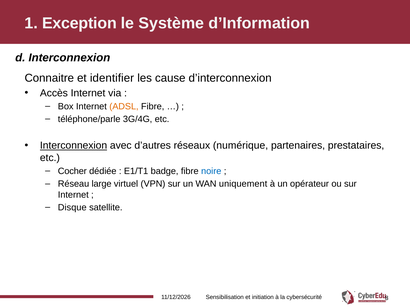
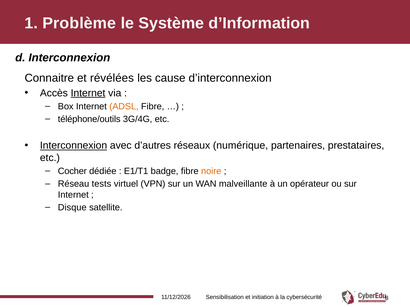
Exception: Exception -> Problème
identifier: identifier -> révélées
Internet at (88, 93) underline: none -> present
téléphone/parle: téléphone/parle -> téléphone/outils
noire colour: blue -> orange
large: large -> tests
uniquement: uniquement -> malveillante
